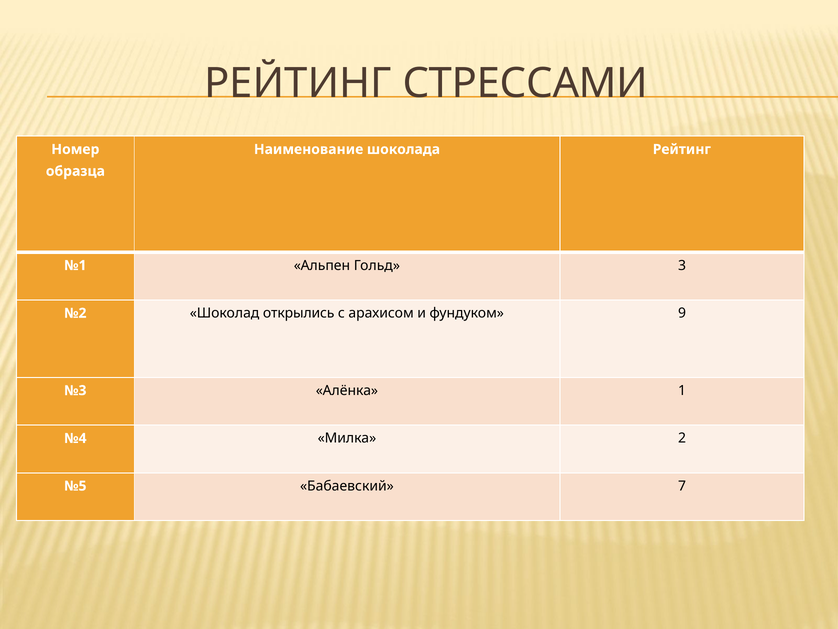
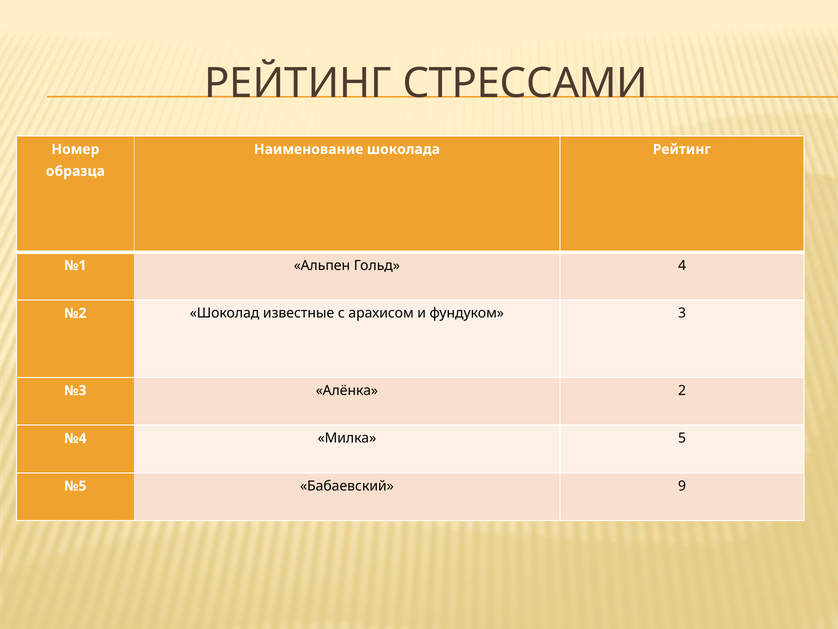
3: 3 -> 4
открылись: открылись -> известные
9: 9 -> 3
1: 1 -> 2
2: 2 -> 5
7: 7 -> 9
